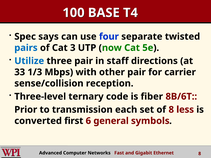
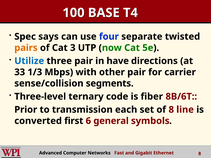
pairs colour: blue -> orange
staff: staff -> have
reception: reception -> segments
less: less -> line
